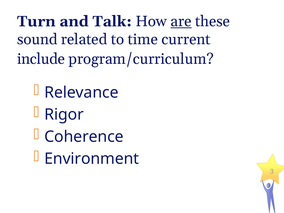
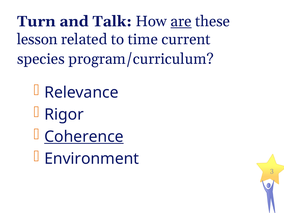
sound: sound -> lesson
include: include -> species
Coherence underline: none -> present
